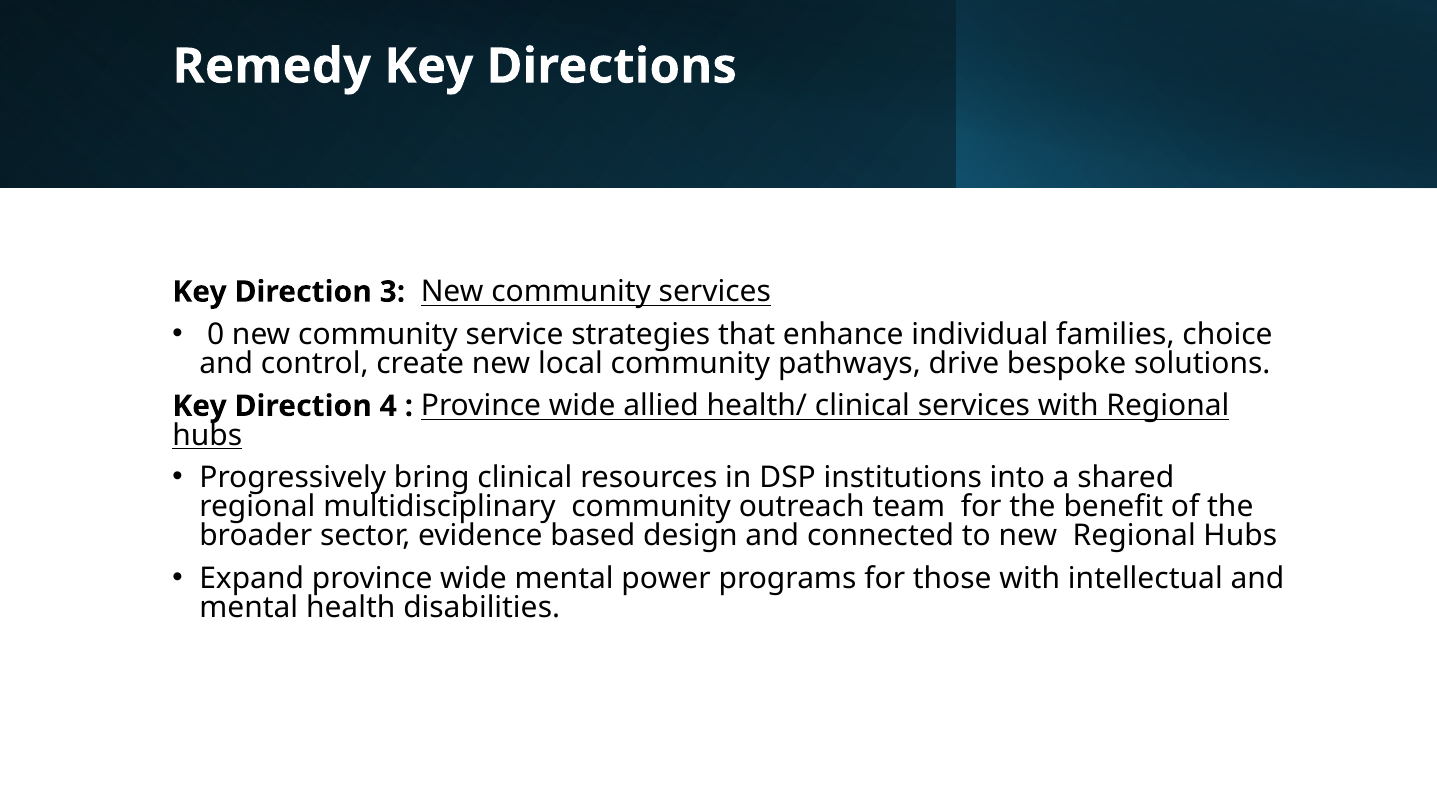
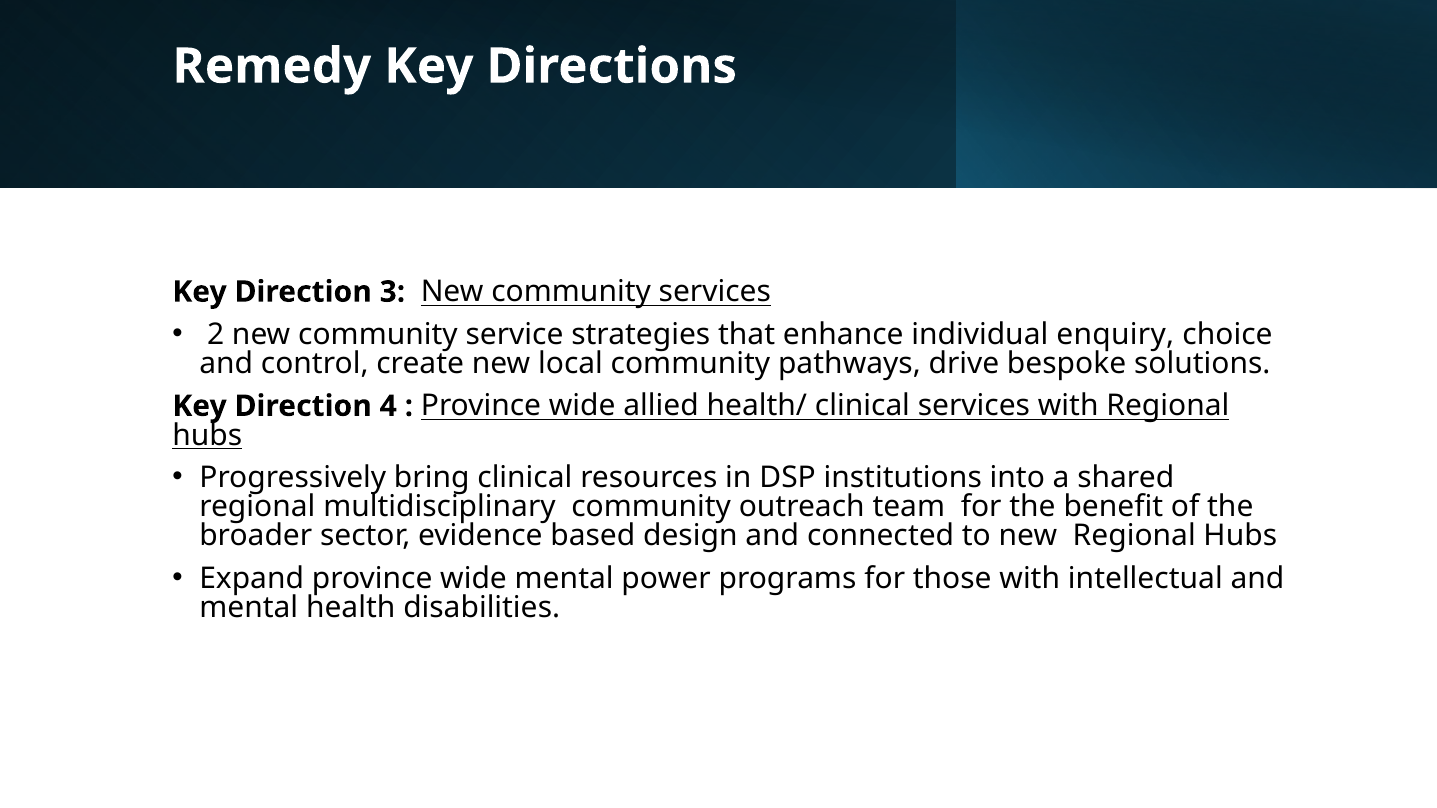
0: 0 -> 2
families: families -> enquiry
